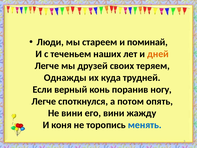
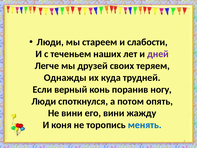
поминай: поминай -> слабости
дней colour: orange -> purple
Легче at (44, 101): Легче -> Люди
